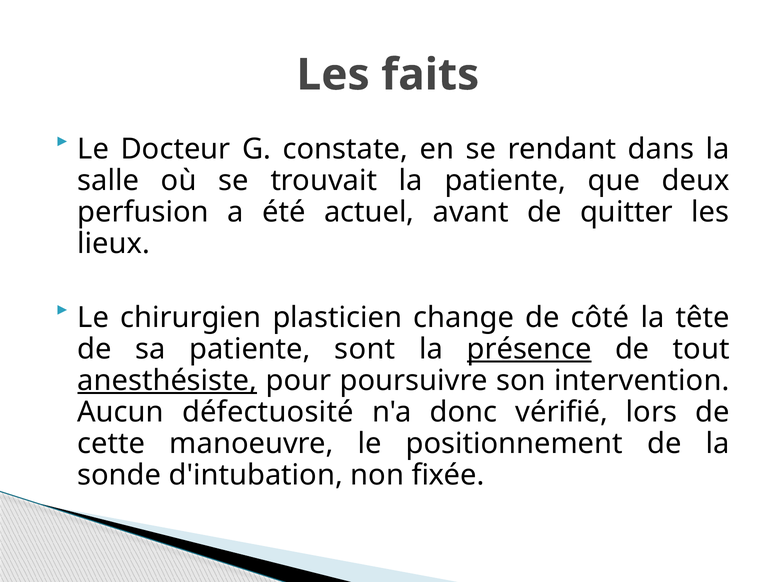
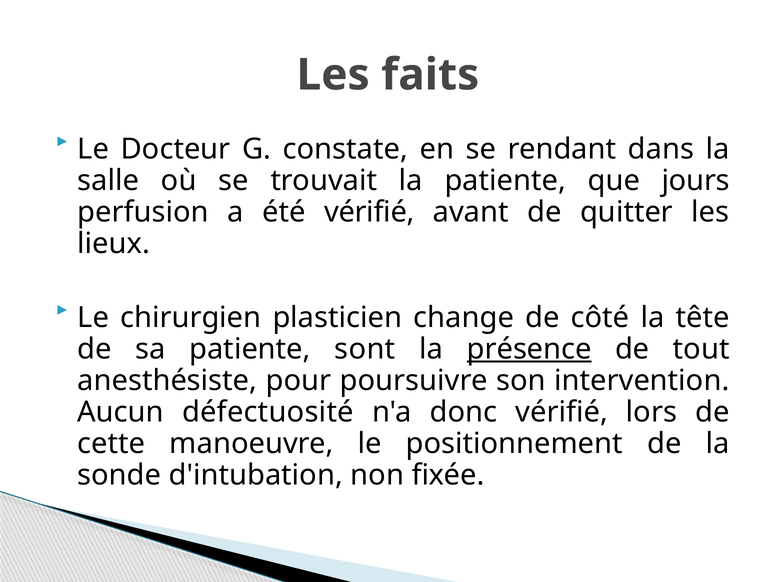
deux: deux -> jours
été actuel: actuel -> vérifié
anesthésiste underline: present -> none
